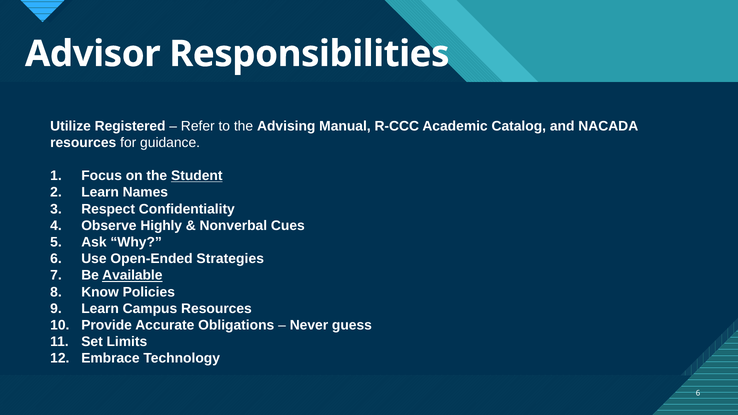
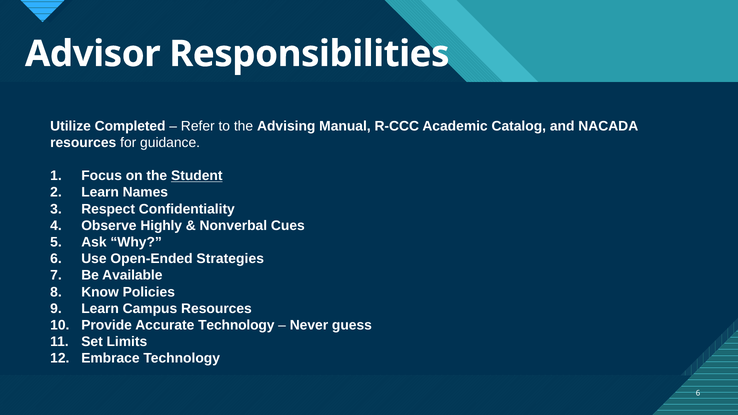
Registered: Registered -> Completed
Available underline: present -> none
Accurate Obligations: Obligations -> Technology
